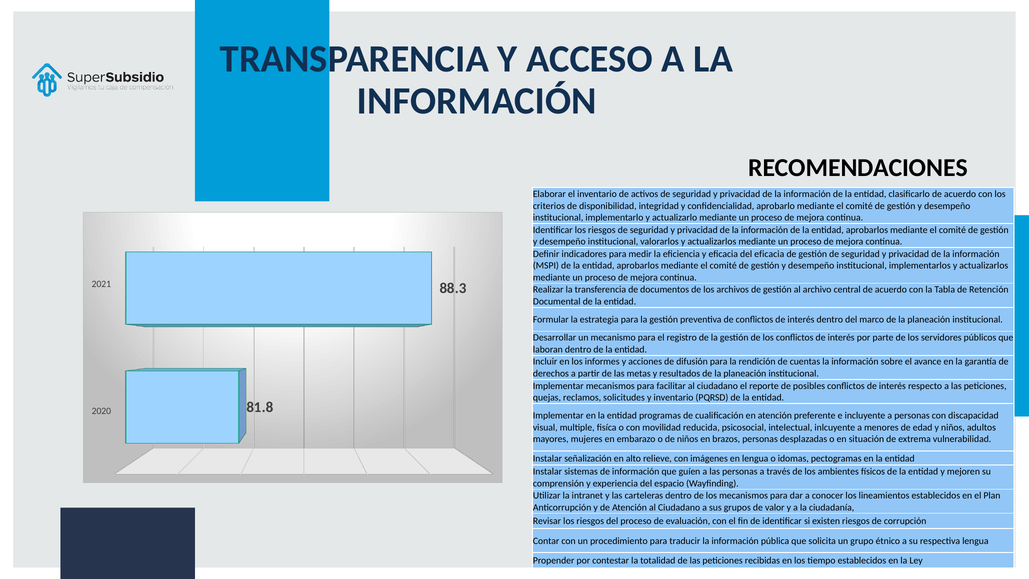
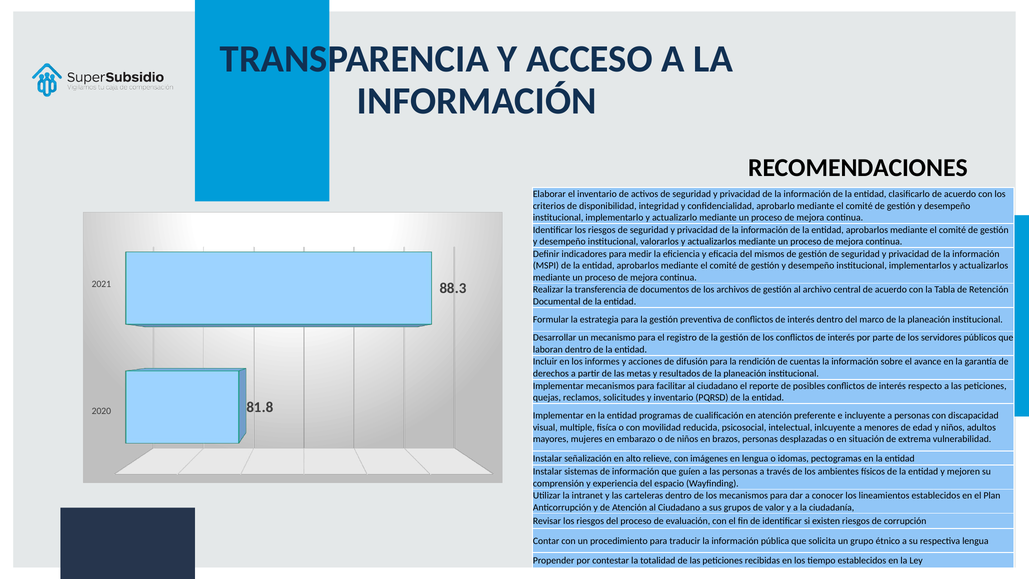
del eficacia: eficacia -> mismos
